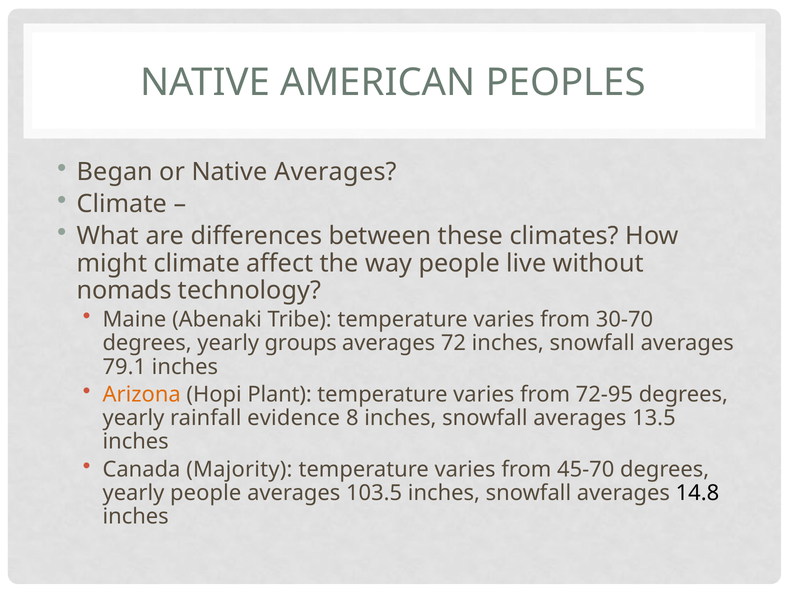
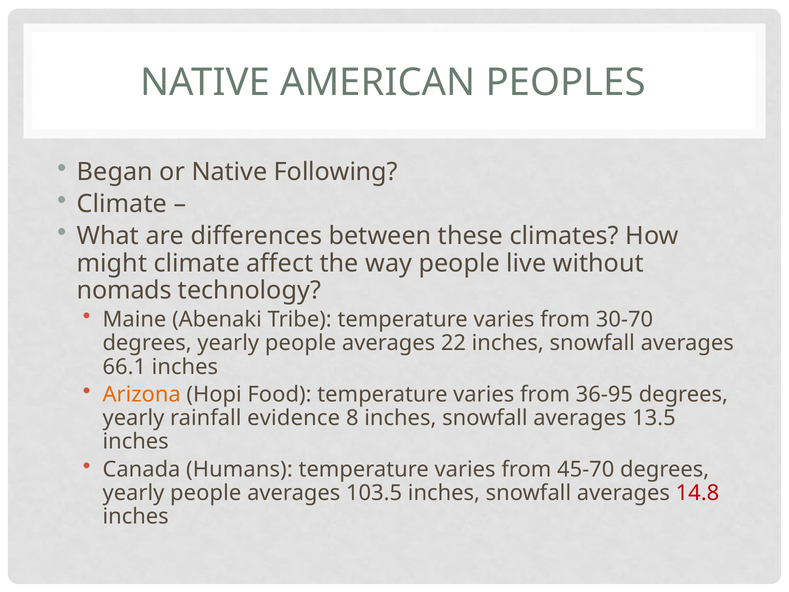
Native Averages: Averages -> Following
groups at (301, 343): groups -> people
72: 72 -> 22
79.1: 79.1 -> 66.1
Plant: Plant -> Food
72-95: 72-95 -> 36-95
Majority: Majority -> Humans
14.8 colour: black -> red
